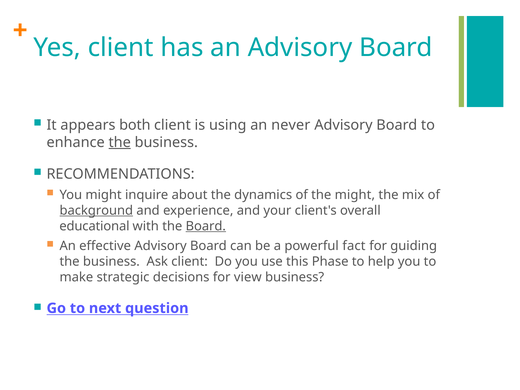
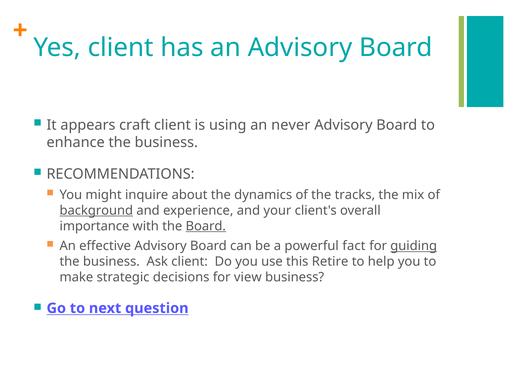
both: both -> craft
the at (120, 142) underline: present -> none
the might: might -> tracks
educational: educational -> importance
guiding underline: none -> present
Phase: Phase -> Retire
